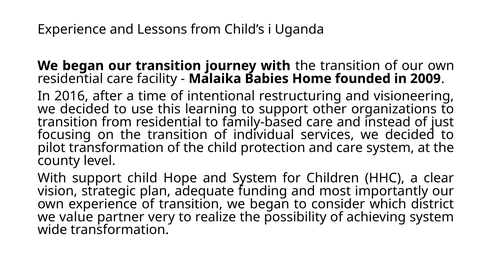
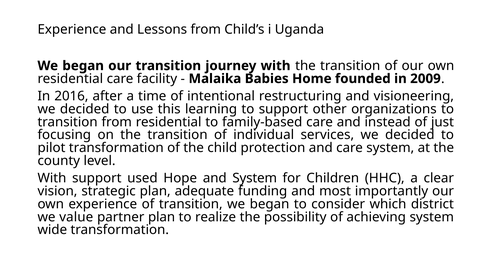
support child: child -> used
partner very: very -> plan
